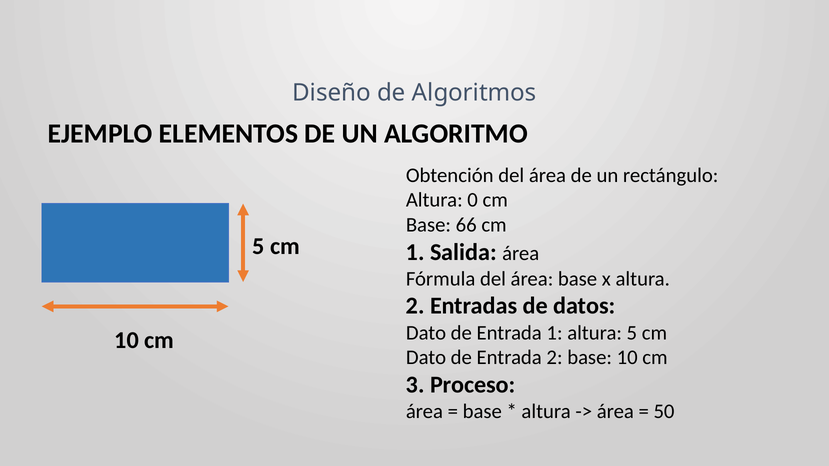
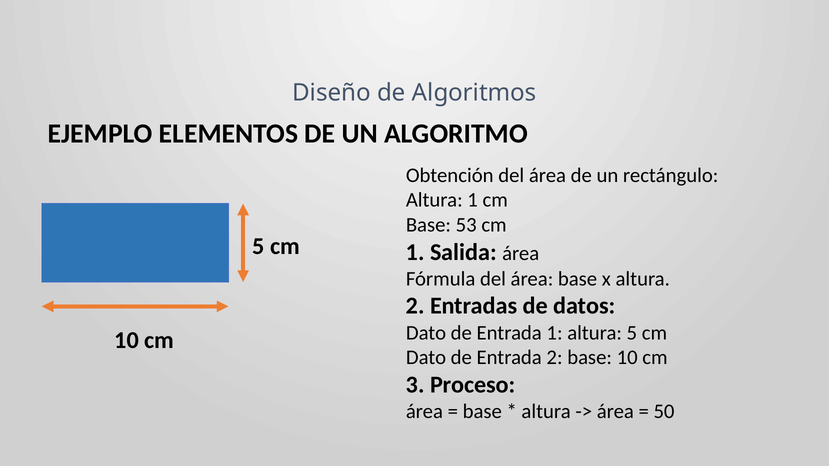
Altura 0: 0 -> 1
66: 66 -> 53
